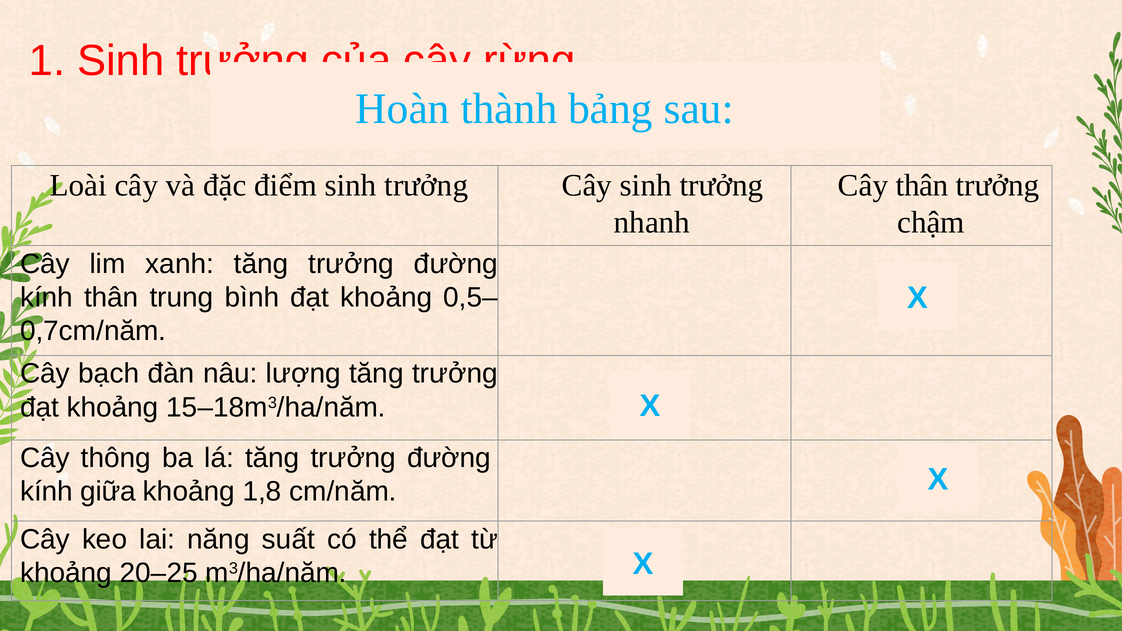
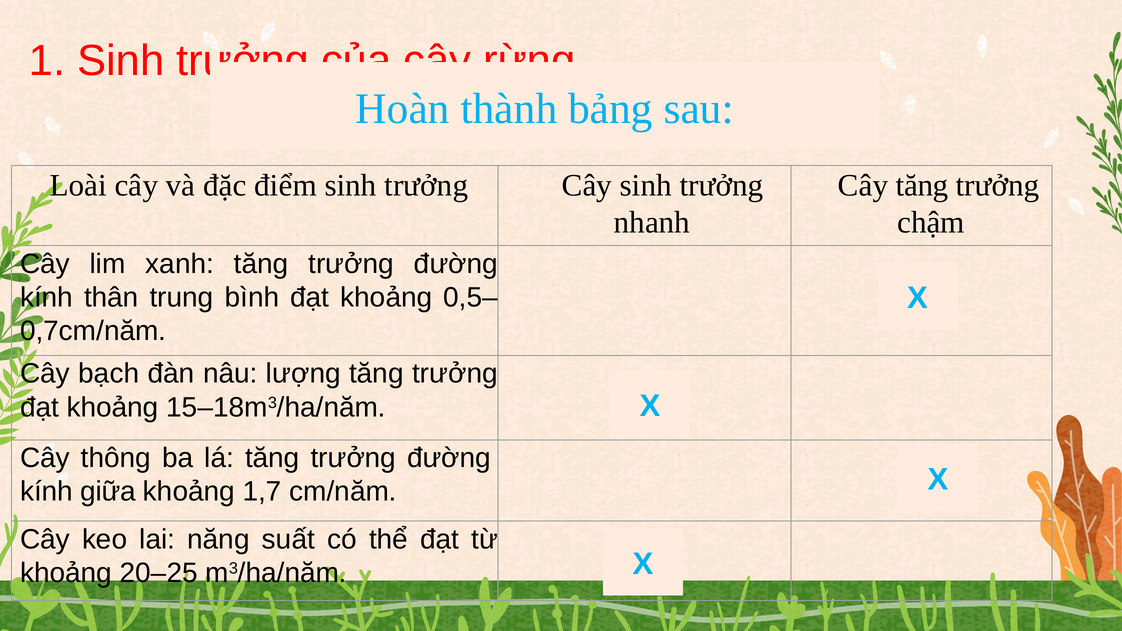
Cây thân: thân -> tăng
1,8: 1,8 -> 1,7
